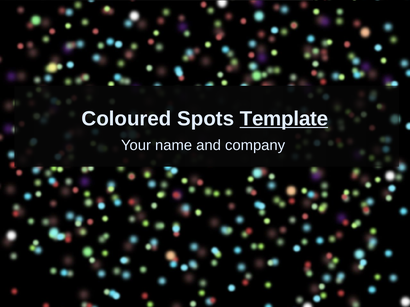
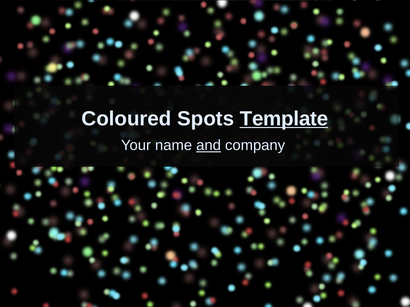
and underline: none -> present
